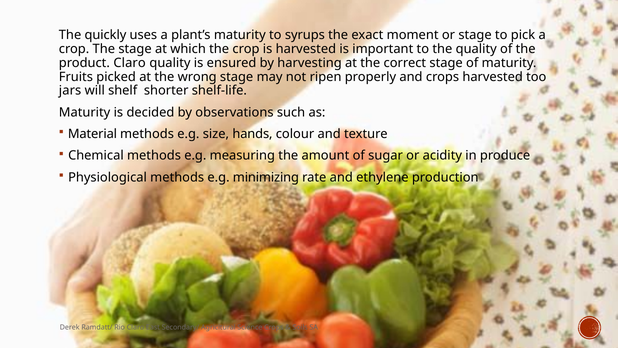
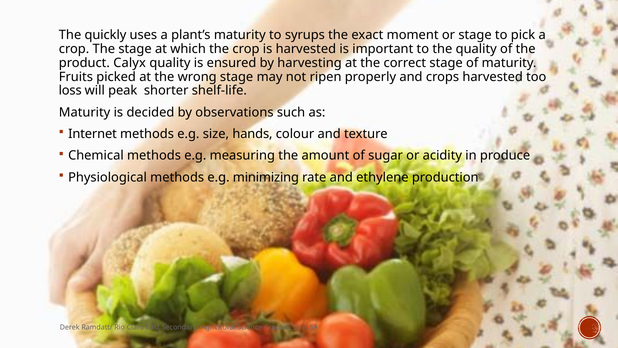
product Claro: Claro -> Calyx
jars: jars -> loss
shelf: shelf -> peak
Material: Material -> Internet
